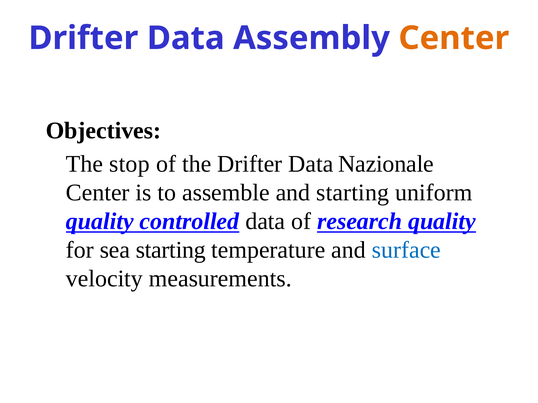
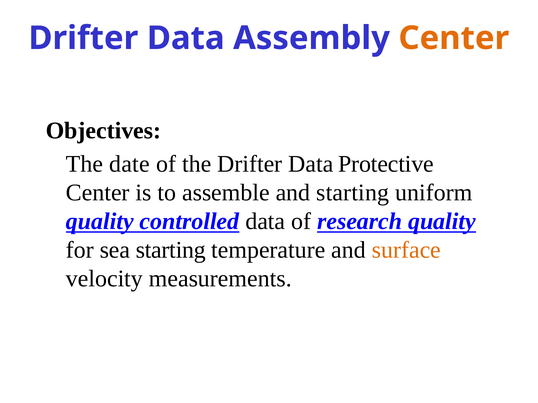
stop: stop -> date
Nazionale: Nazionale -> Protective
surface colour: blue -> orange
